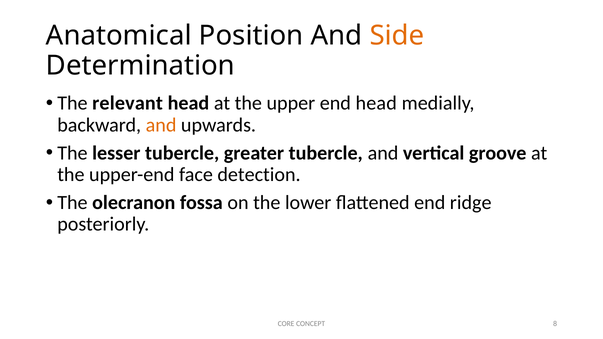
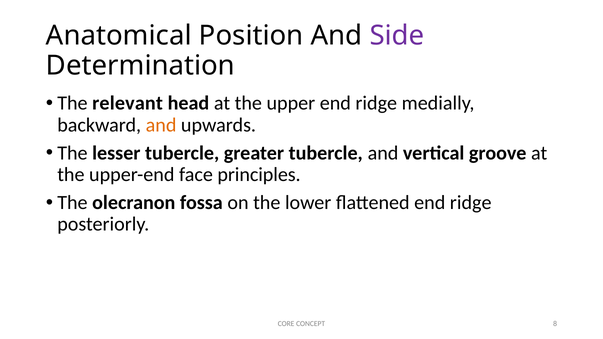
Side colour: orange -> purple
upper end head: head -> ridge
detection: detection -> principles
